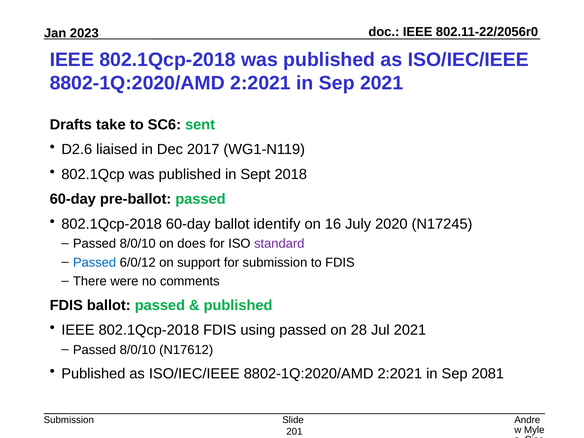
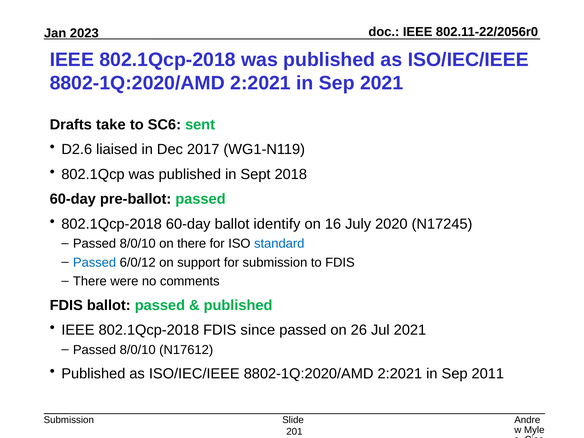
on does: does -> there
standard colour: purple -> blue
using: using -> since
28: 28 -> 26
2081: 2081 -> 2011
